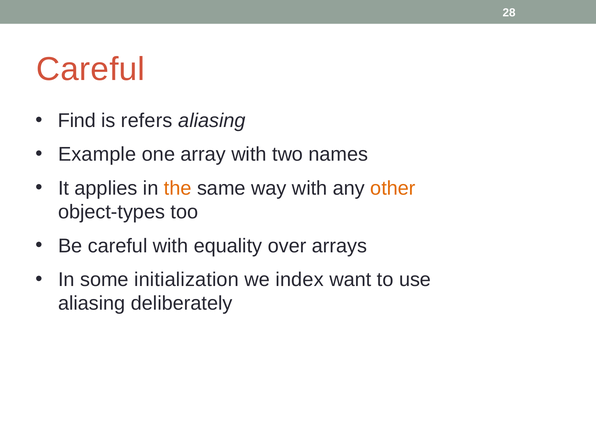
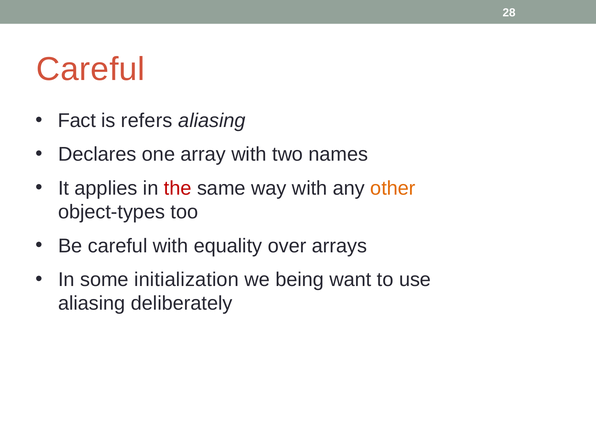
Find: Find -> Fact
Example: Example -> Declares
the colour: orange -> red
index: index -> being
